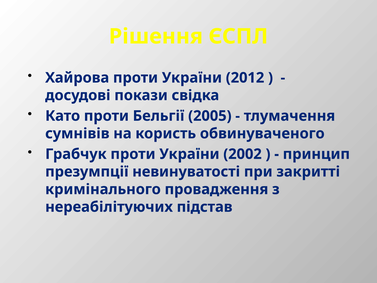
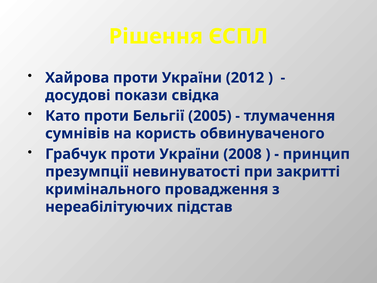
2002: 2002 -> 2008
